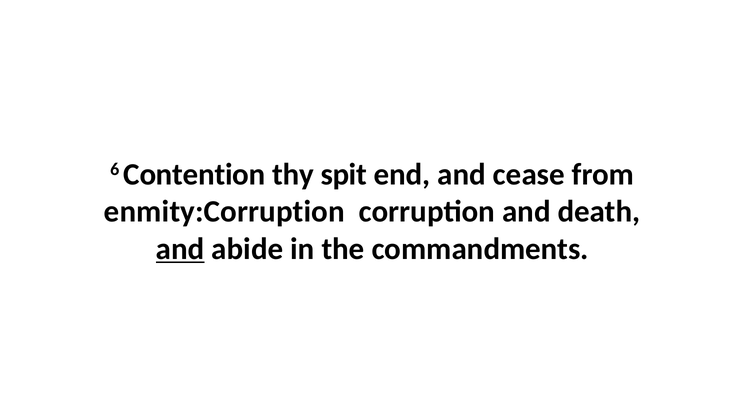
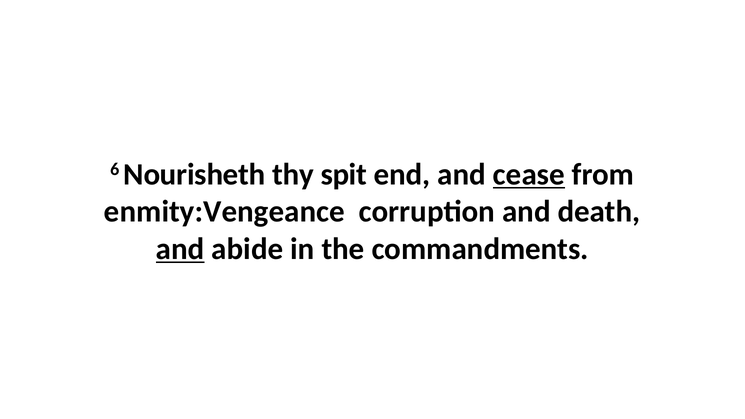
Contention: Contention -> Nourisheth
cease underline: none -> present
enmity:Corruption: enmity:Corruption -> enmity:Vengeance
